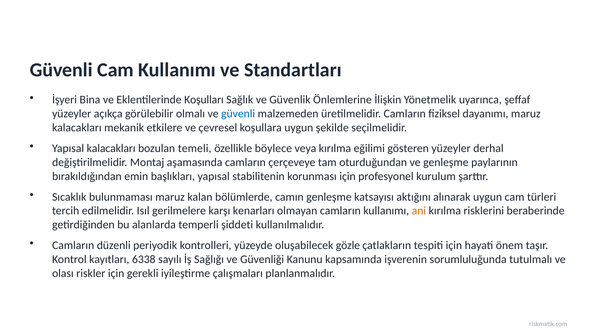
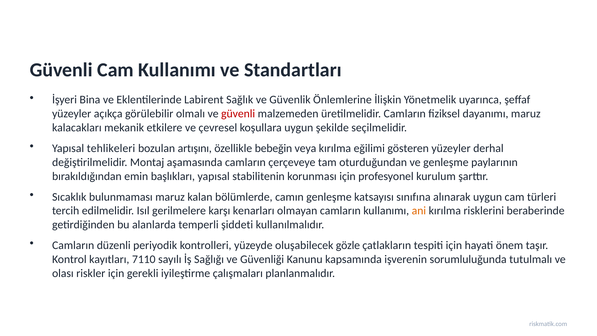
Koşulları: Koşulları -> Labirent
güvenli at (238, 114) colour: blue -> red
Yapısal kalacakları: kalacakları -> tehlikeleri
temeli: temeli -> artışını
böylece: böylece -> bebeğin
aktığını: aktığını -> sınıfına
6338: 6338 -> 7110
